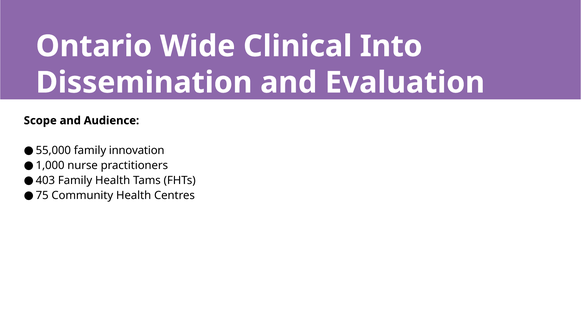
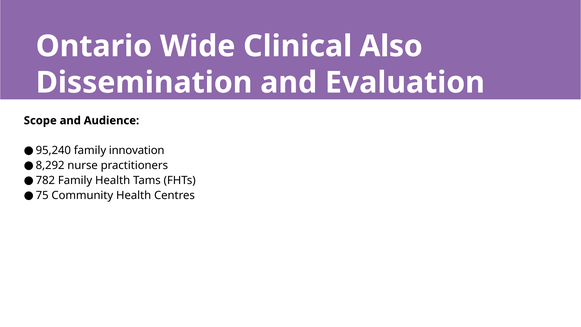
Into: Into -> Also
55,000: 55,000 -> 95,240
1,000: 1,000 -> 8,292
403: 403 -> 782
